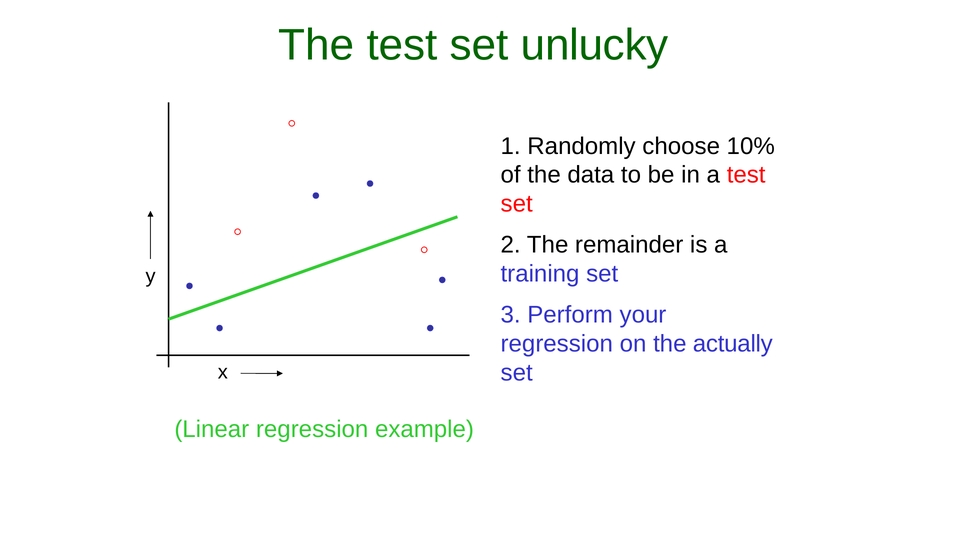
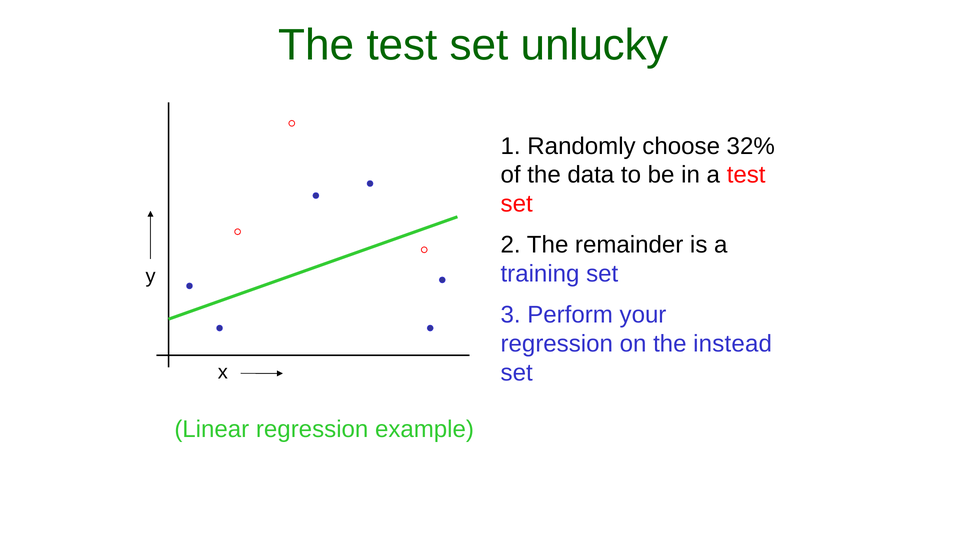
10%: 10% -> 32%
actually: actually -> instead
